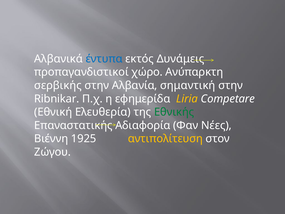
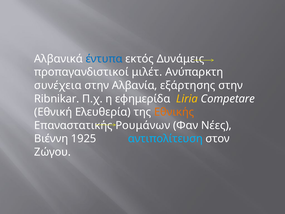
χώρο: χώρο -> μιλέτ
σερβικής: σερβικής -> συνέχεια
σημαντική: σημαντική -> εξάρτησης
Εθνικής colour: green -> orange
Αδιαφορία: Αδιαφορία -> Ρουμάνων
αντιπολίτευση colour: yellow -> light blue
